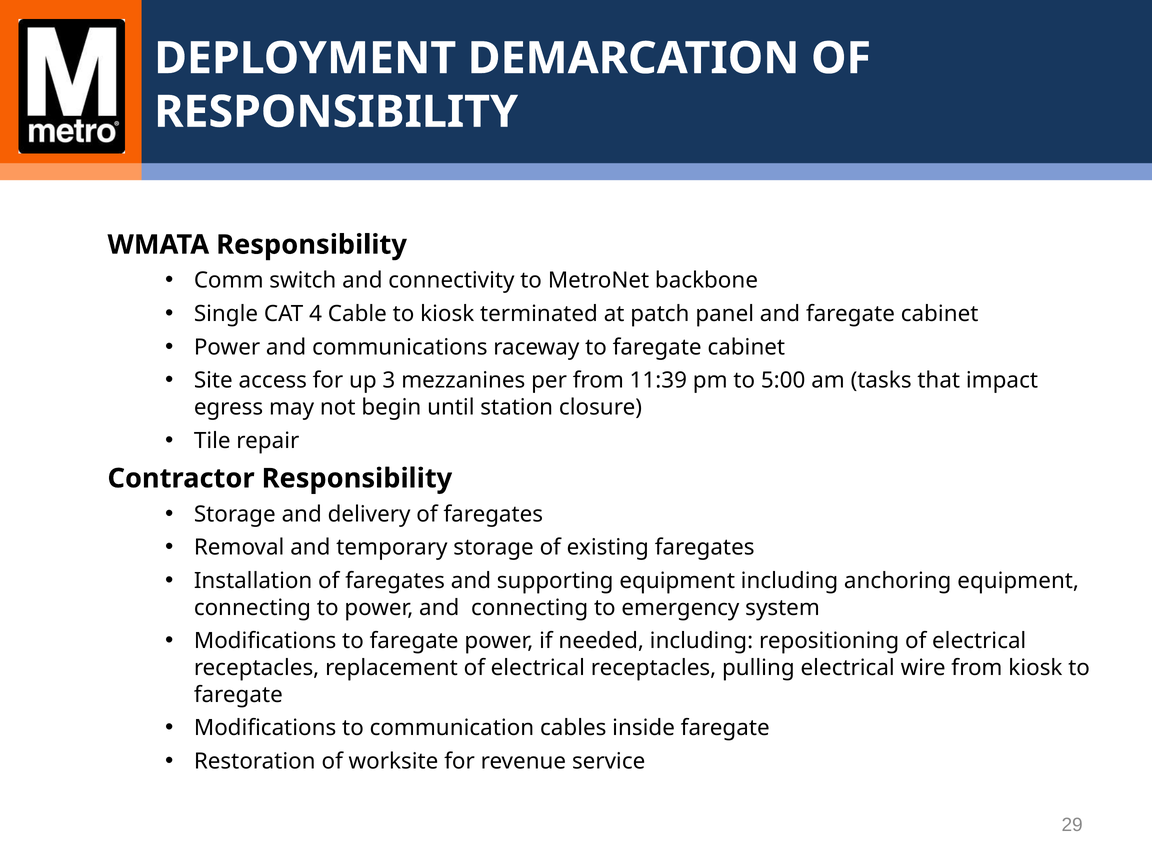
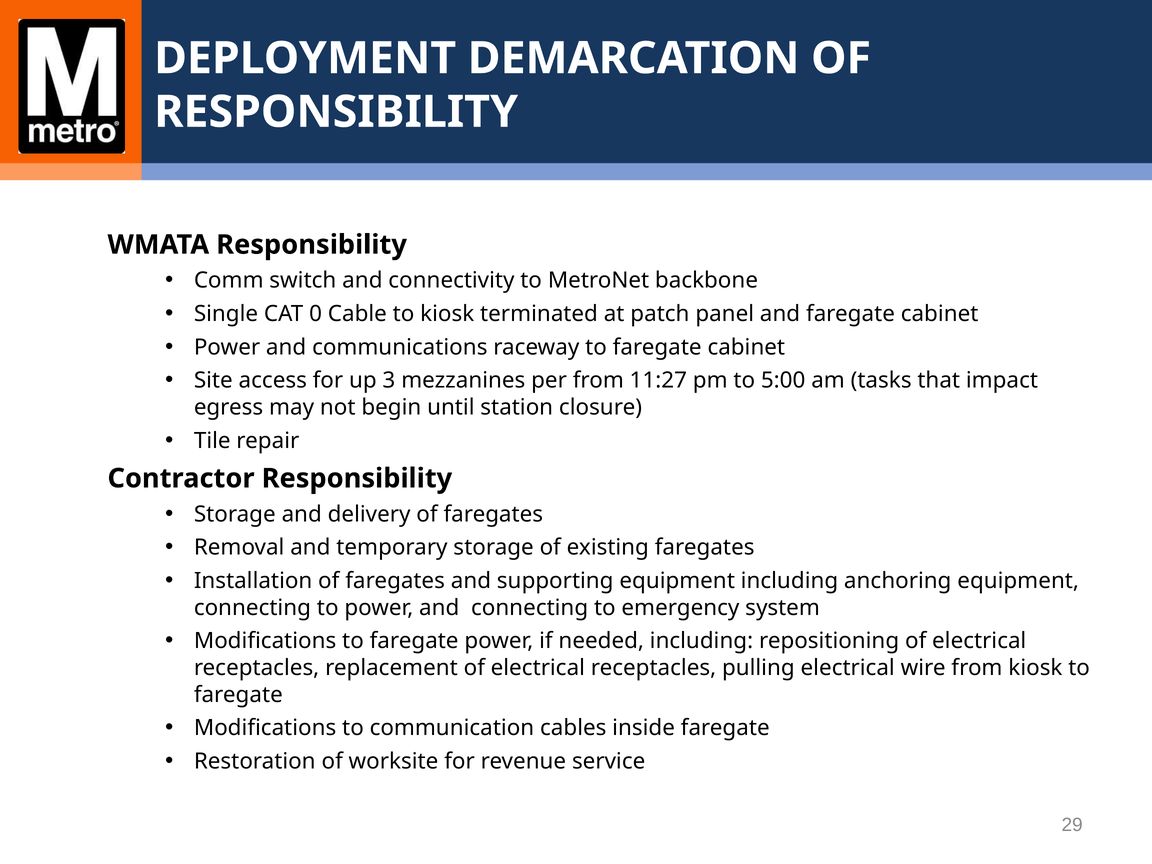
4: 4 -> 0
11:39: 11:39 -> 11:27
